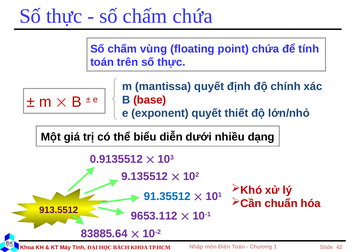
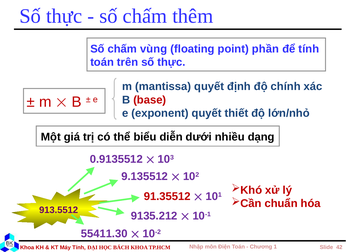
chấm chứa: chứa -> thêm
point chứa: chứa -> phần
91.35512 colour: blue -> red
9653.112: 9653.112 -> 9135.212
83885.64: 83885.64 -> 55411.30
